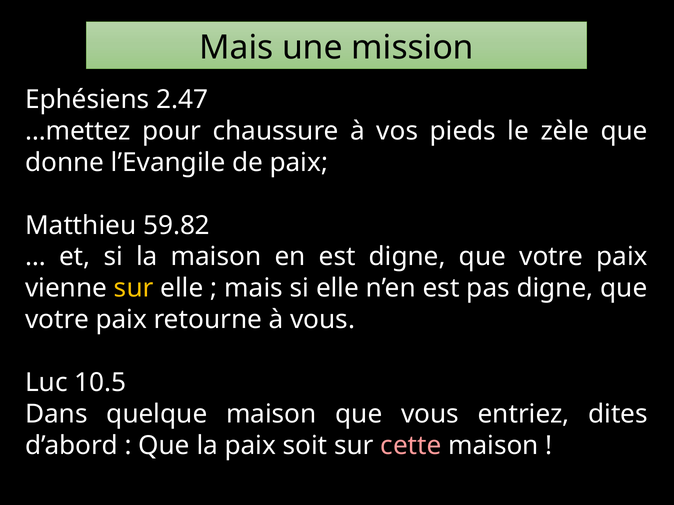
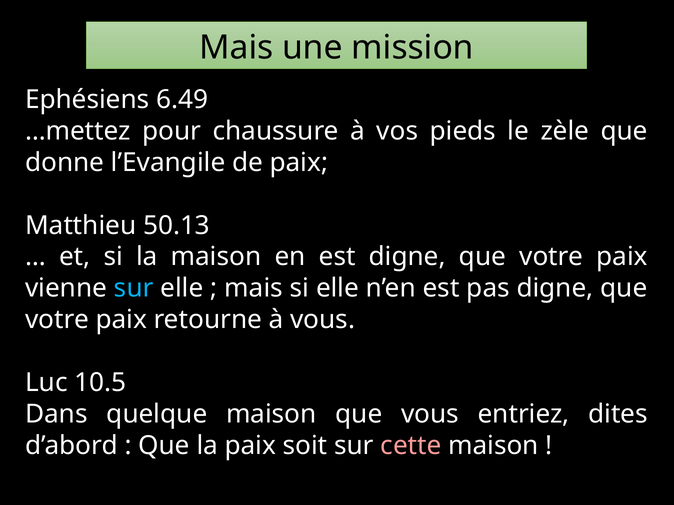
2.47: 2.47 -> 6.49
59.82: 59.82 -> 50.13
sur at (134, 289) colour: yellow -> light blue
